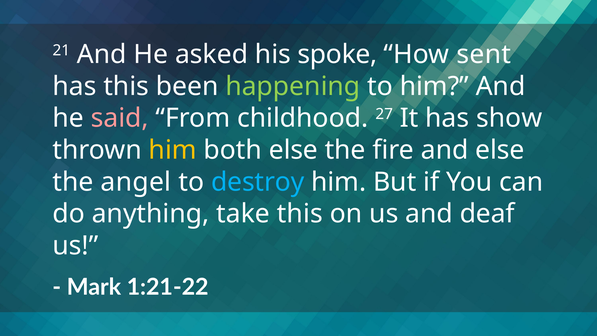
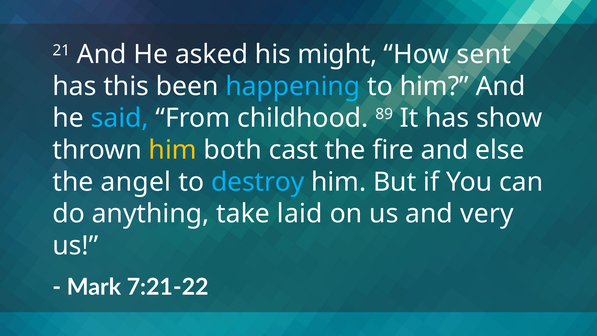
spoke: spoke -> might
happening colour: light green -> light blue
said colour: pink -> light blue
27: 27 -> 89
both else: else -> cast
take this: this -> laid
deaf: deaf -> very
1:21-22: 1:21-22 -> 7:21-22
